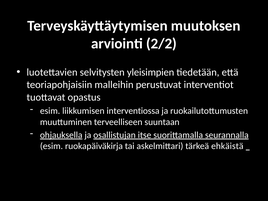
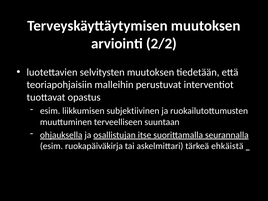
selvitysten yleisimpien: yleisimpien -> muutoksen
interventiossa: interventiossa -> subjektiivinen
